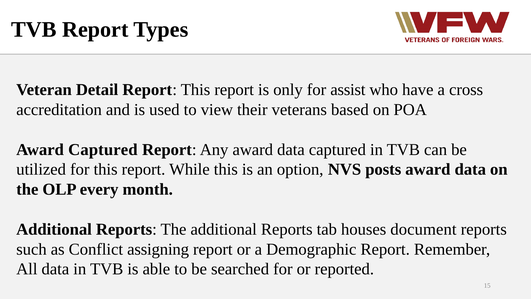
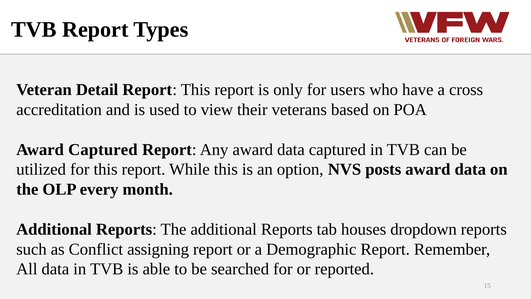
assist: assist -> users
document: document -> dropdown
